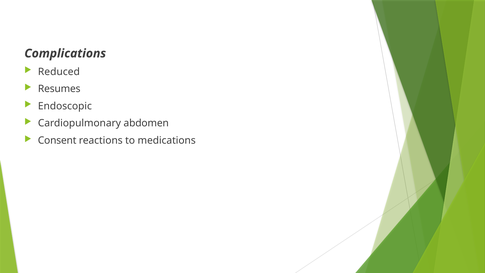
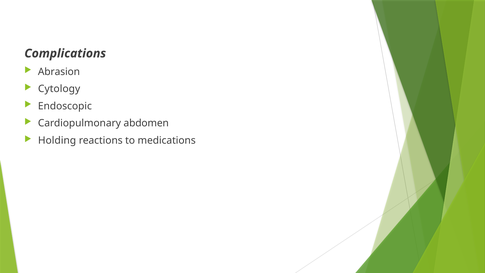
Reduced: Reduced -> Abrasion
Resumes: Resumes -> Cytology
Consent: Consent -> Holding
